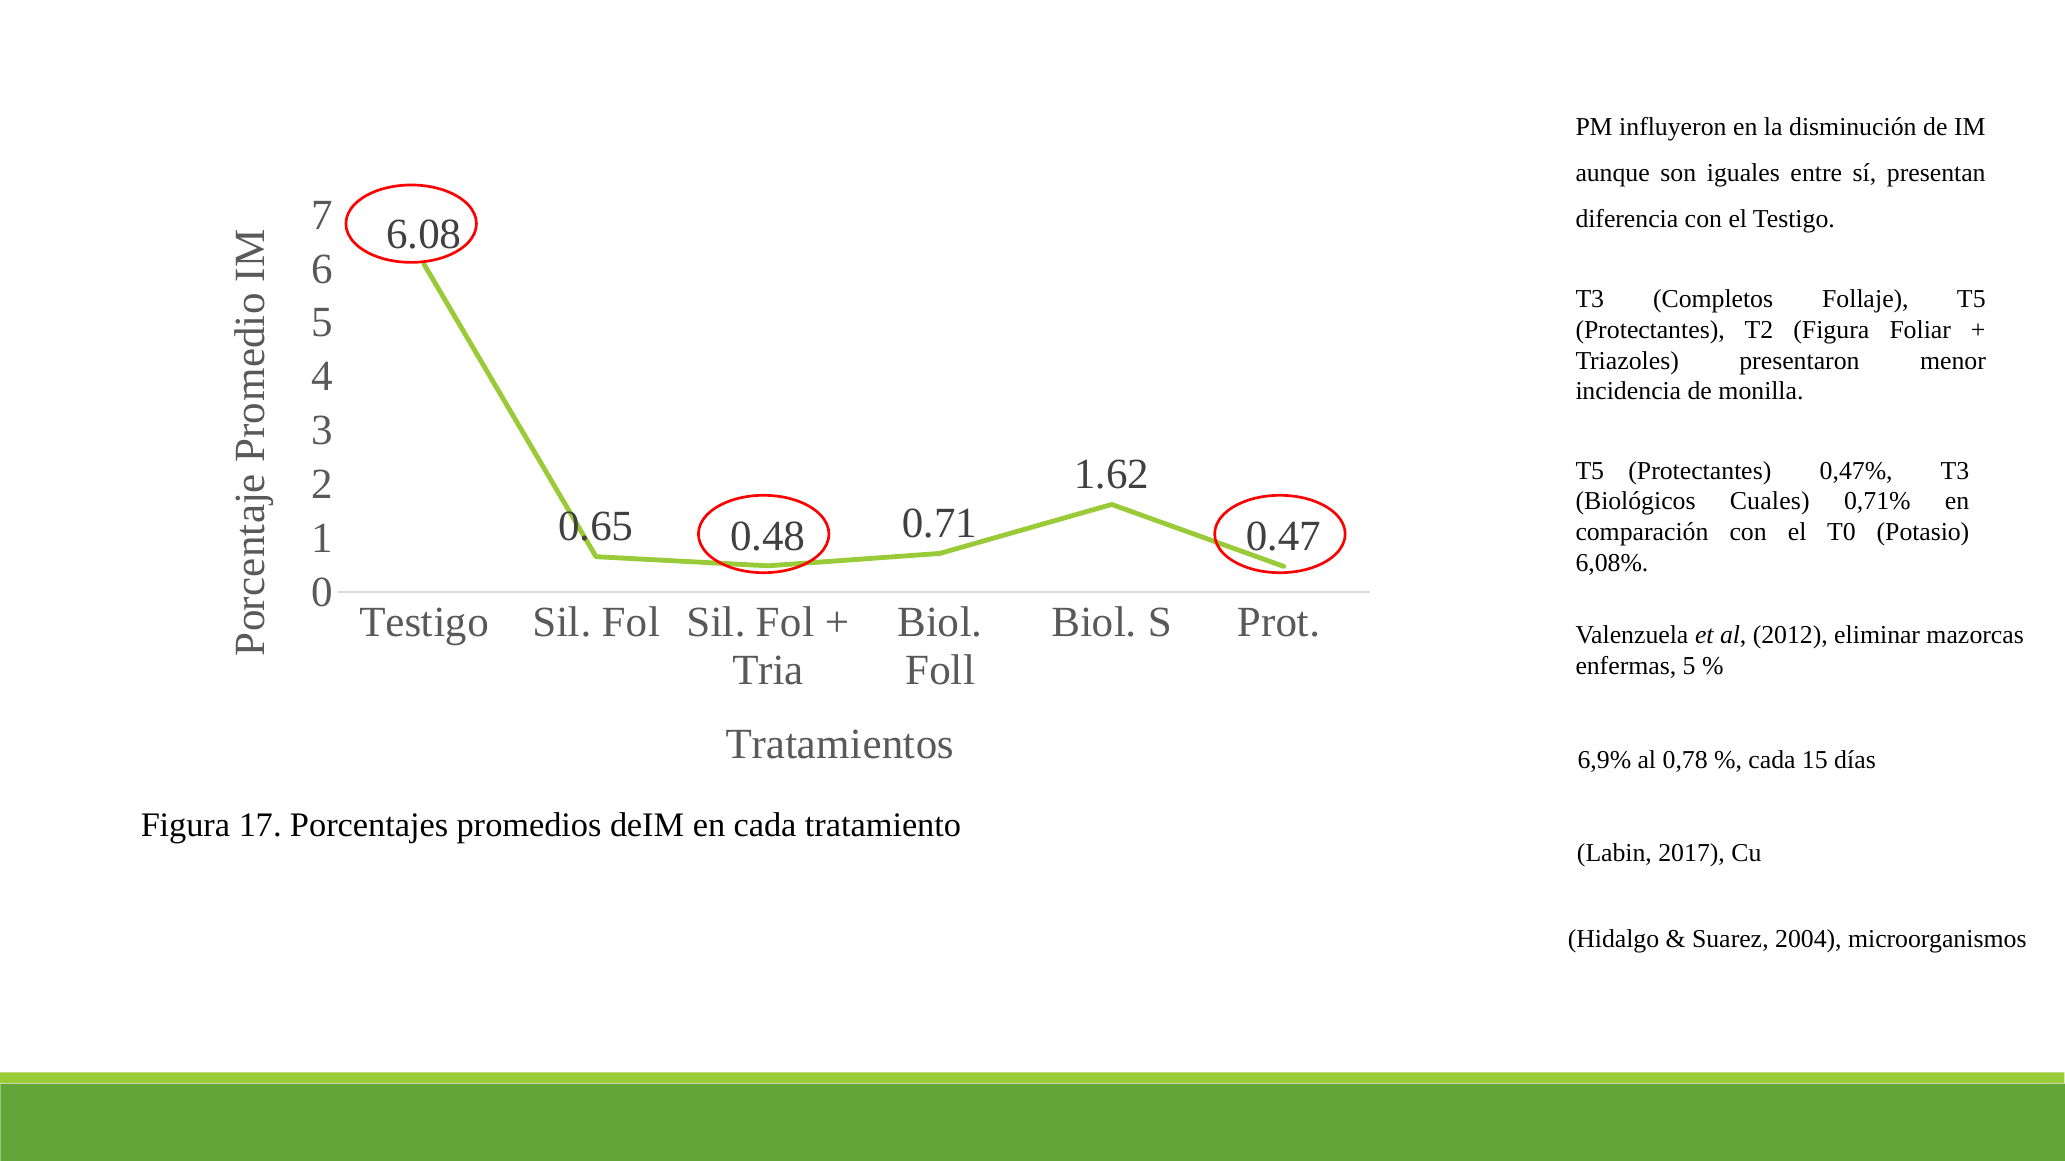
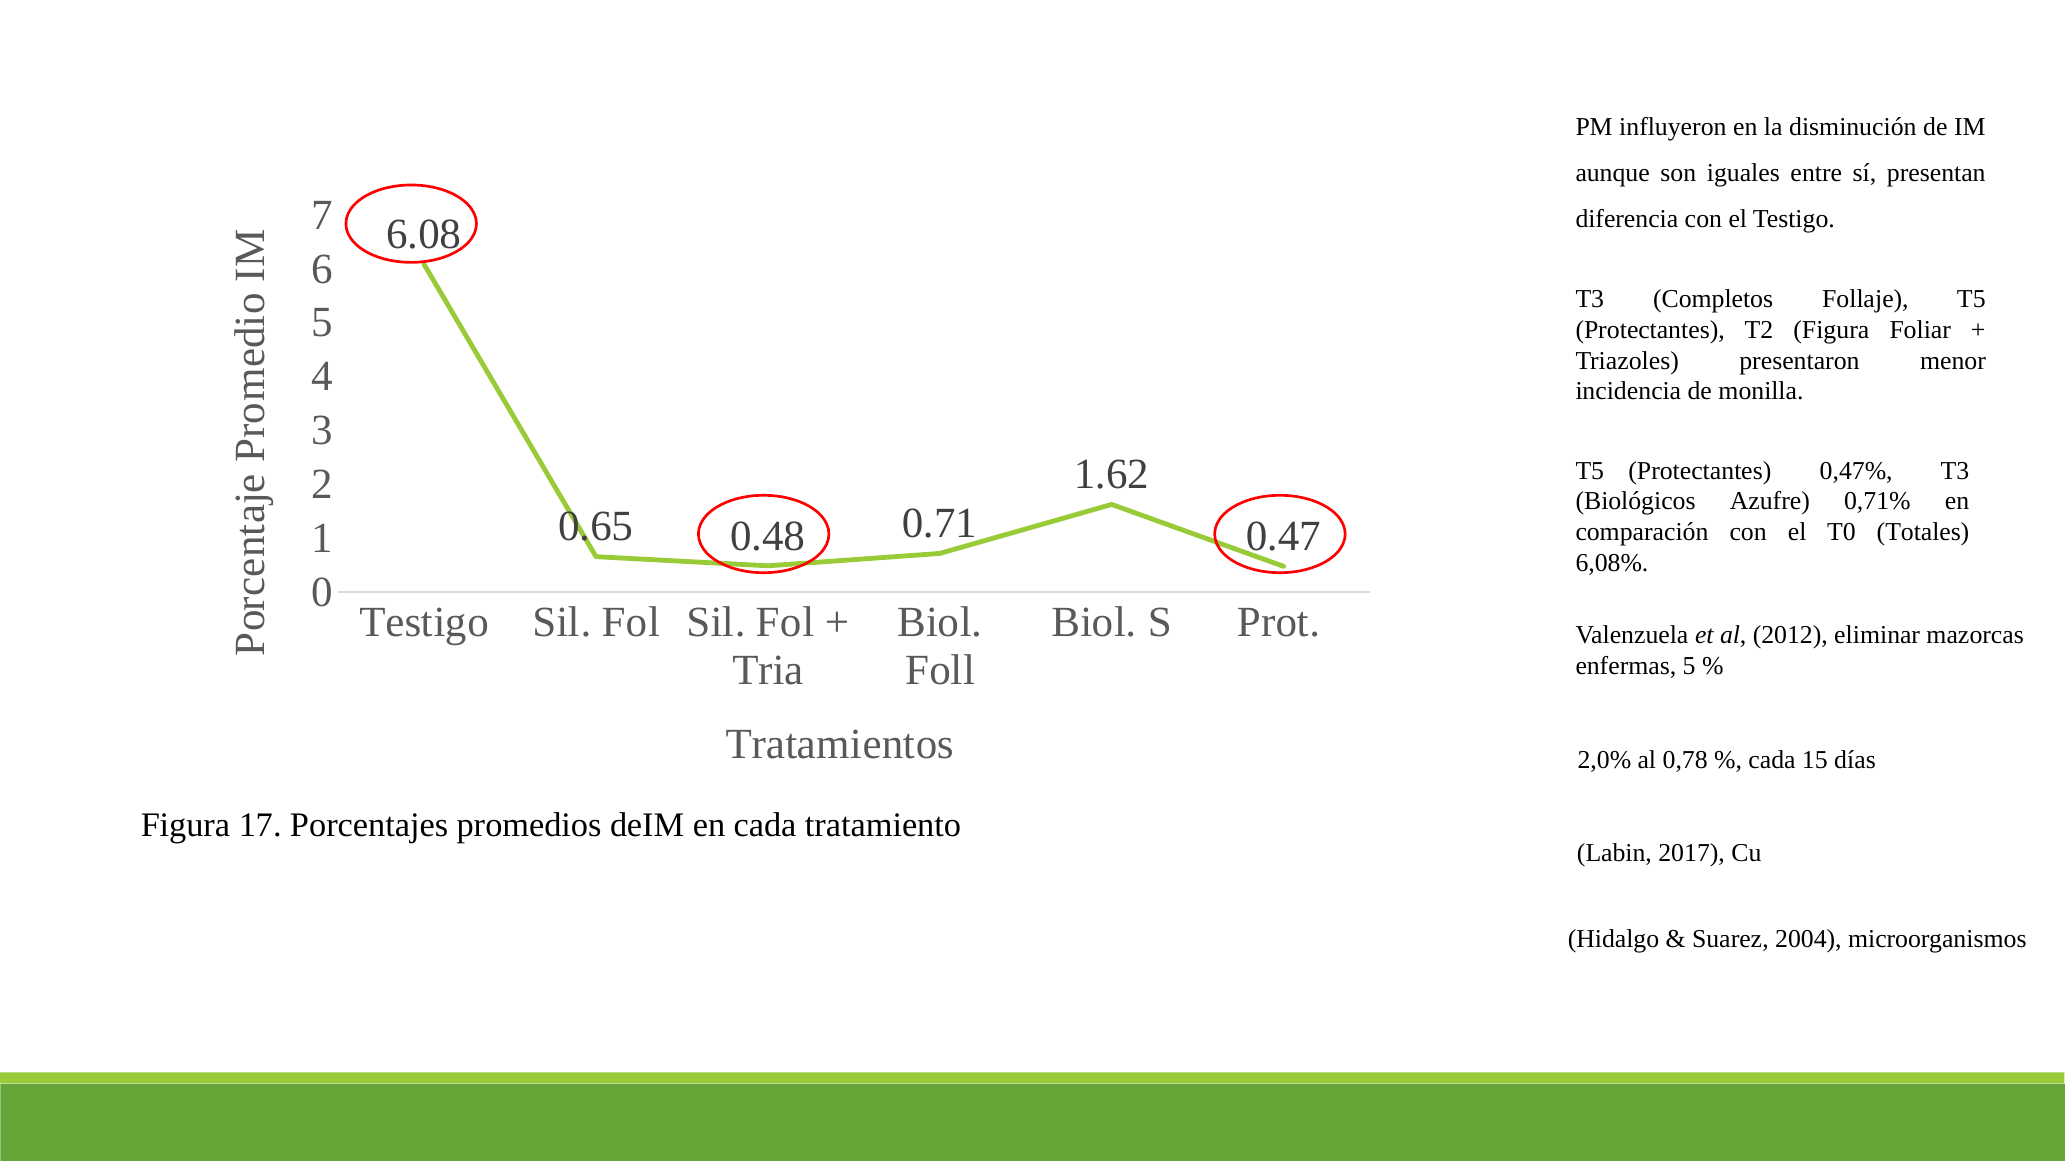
Cuales: Cuales -> Azufre
Potasio: Potasio -> Totales
6,9%: 6,9% -> 2,0%
